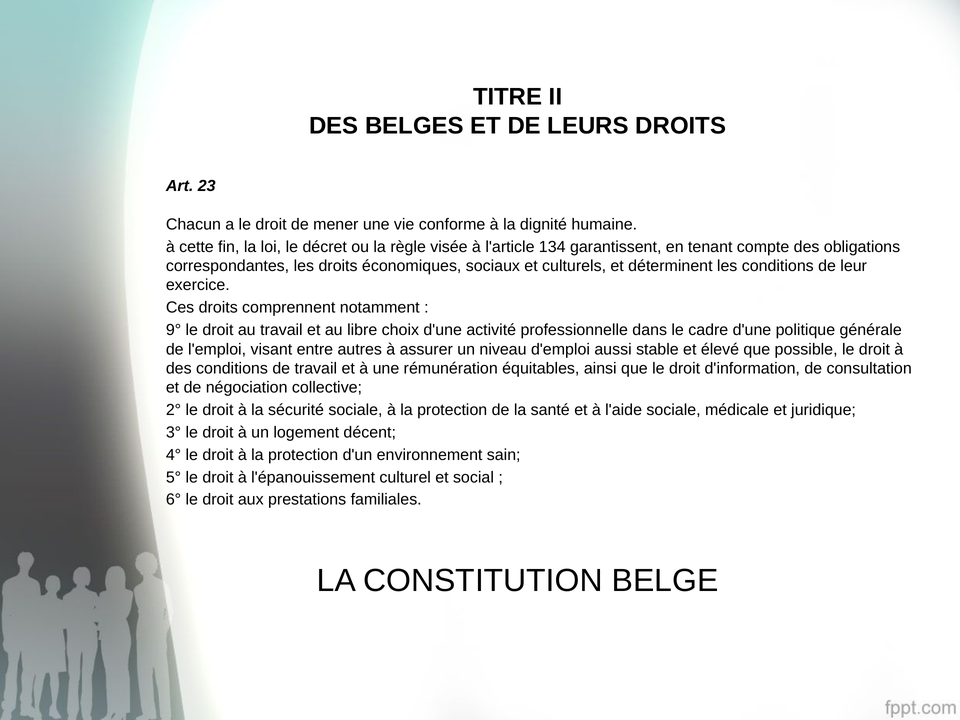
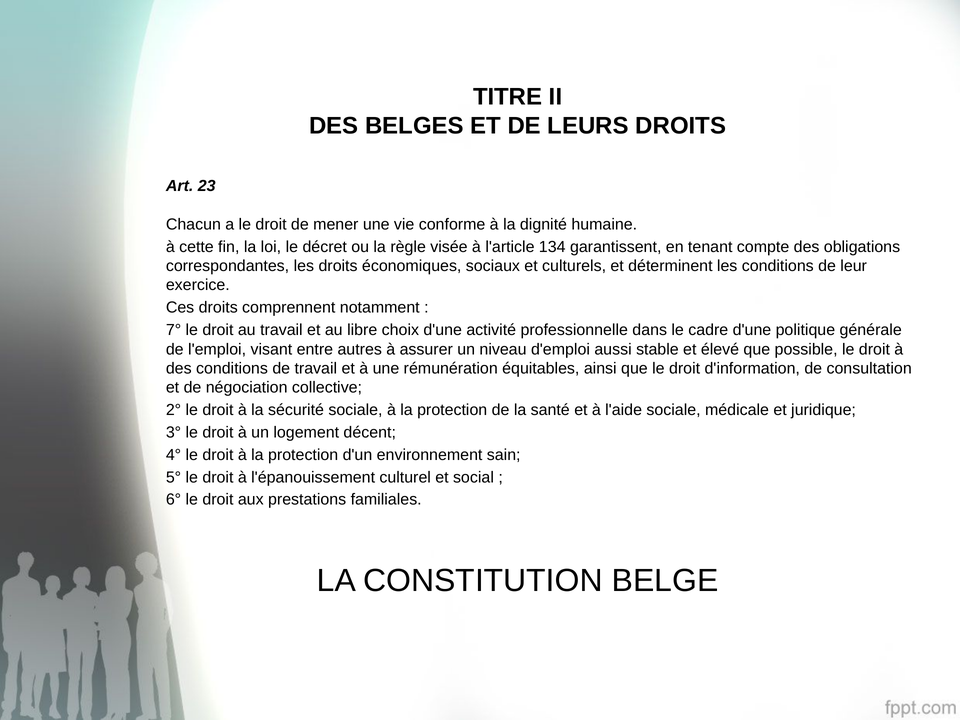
9°: 9° -> 7°
